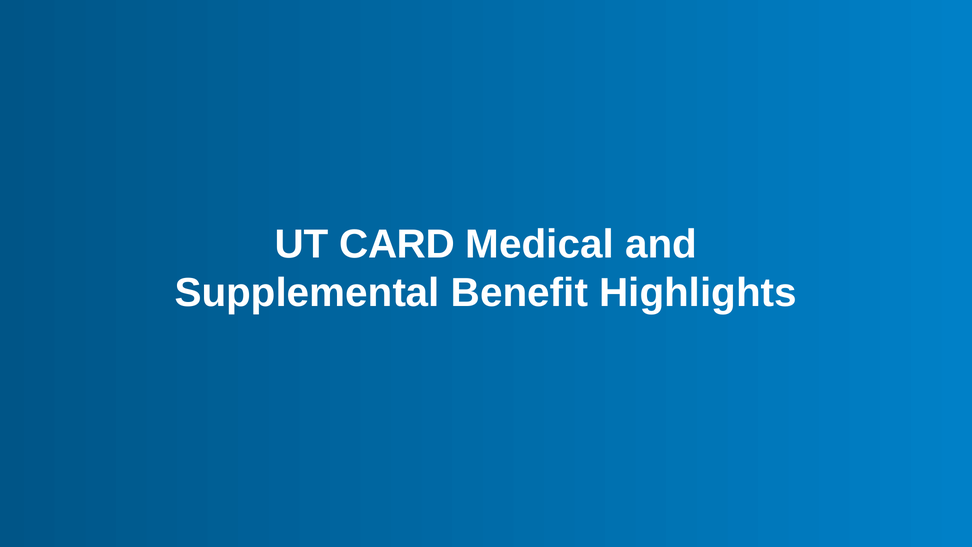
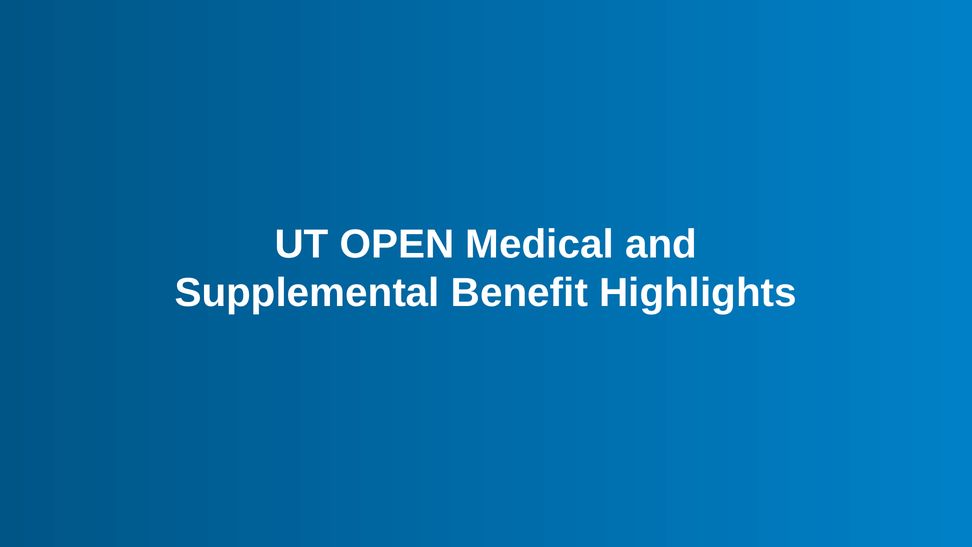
CARD: CARD -> OPEN
